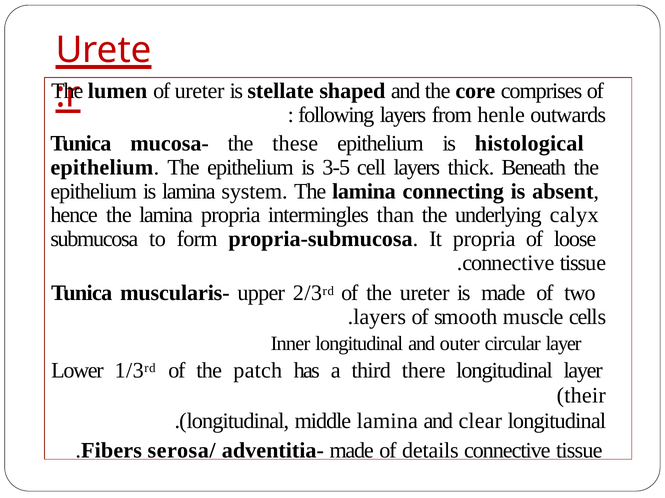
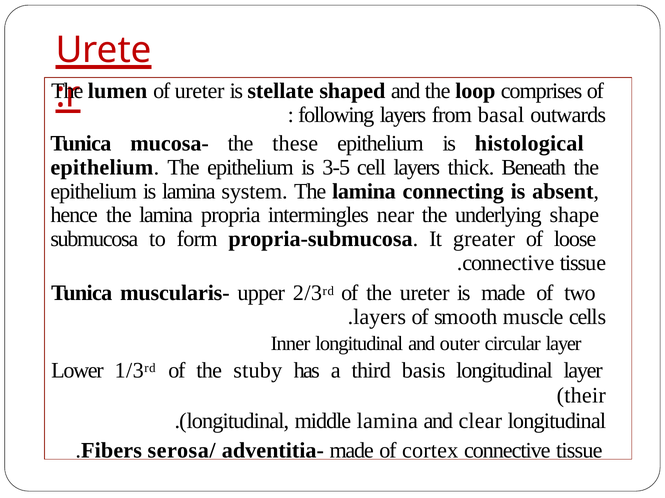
core: core -> loop
henle: henle -> basal
than: than -> near
calyx: calyx -> shape
It propria: propria -> greater
patch: patch -> stuby
there: there -> basis
details: details -> cortex
